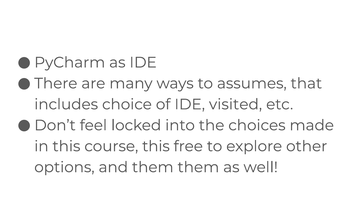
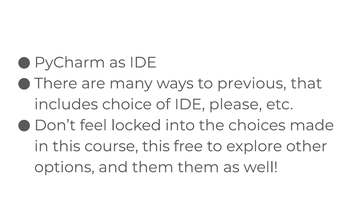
assumes: assumes -> previous
visited: visited -> please
